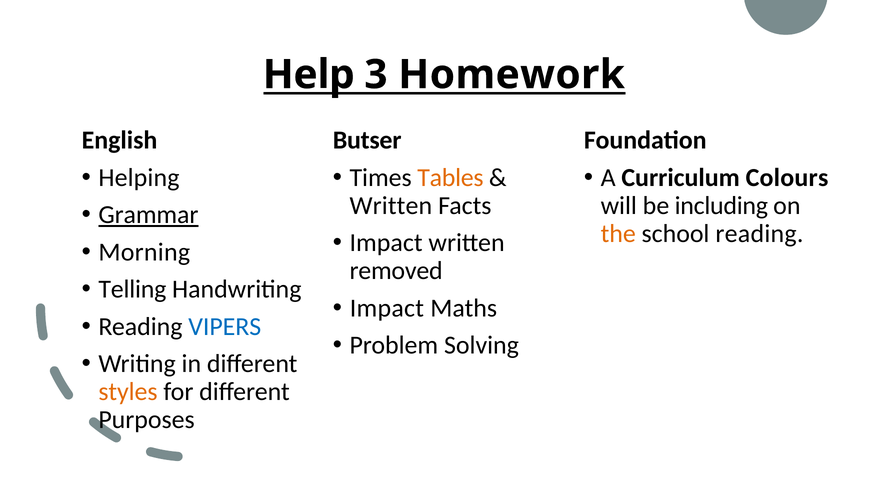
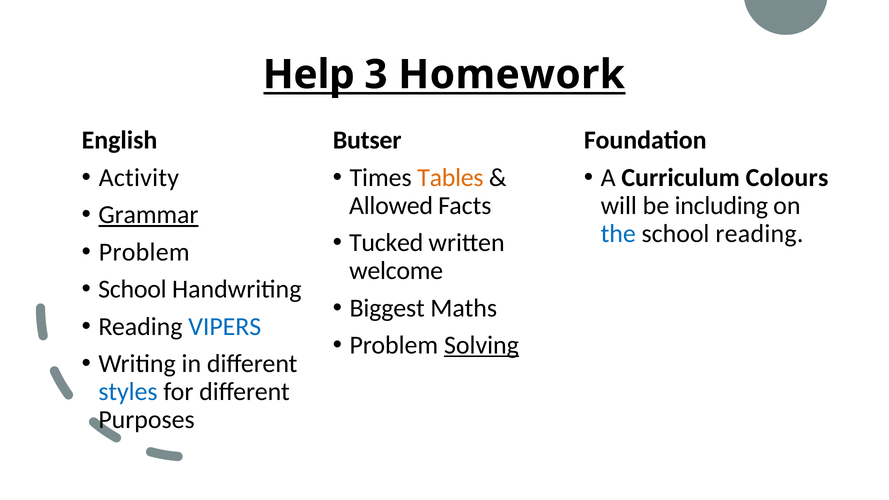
Helping: Helping -> Activity
Written at (391, 206): Written -> Allowed
the colour: orange -> blue
Impact at (386, 243): Impact -> Tucked
Morning at (144, 252): Morning -> Problem
removed: removed -> welcome
Telling at (132, 289): Telling -> School
Impact at (387, 308): Impact -> Biggest
Solving underline: none -> present
styles colour: orange -> blue
